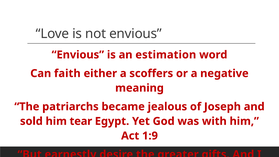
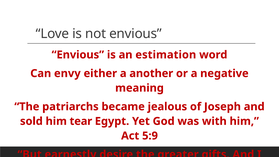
faith: faith -> envy
scoffers: scoffers -> another
1:9: 1:9 -> 5:9
